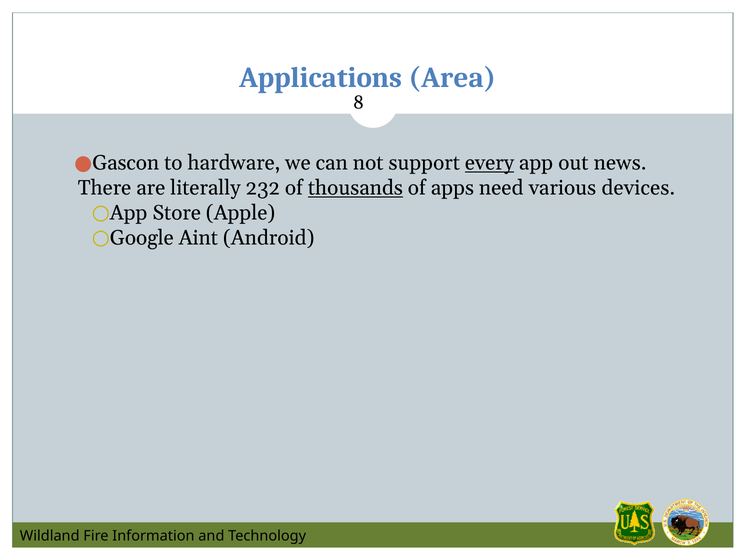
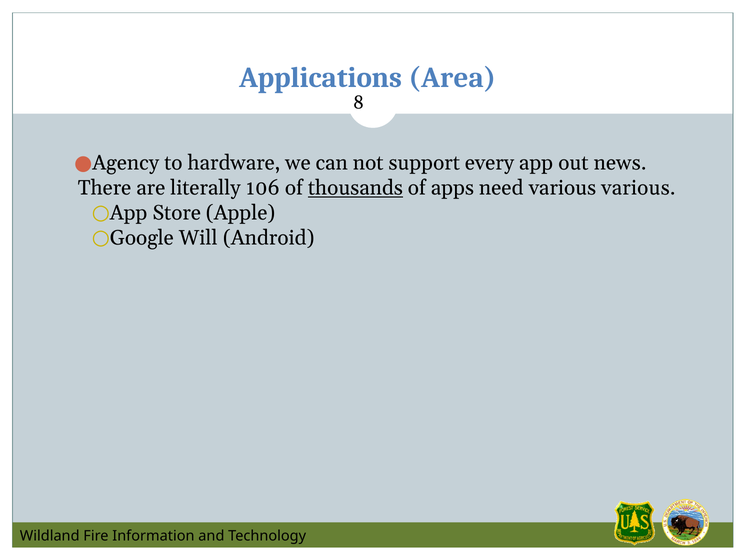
Gascon: Gascon -> Agency
every underline: present -> none
232: 232 -> 106
various devices: devices -> various
Aint: Aint -> Will
